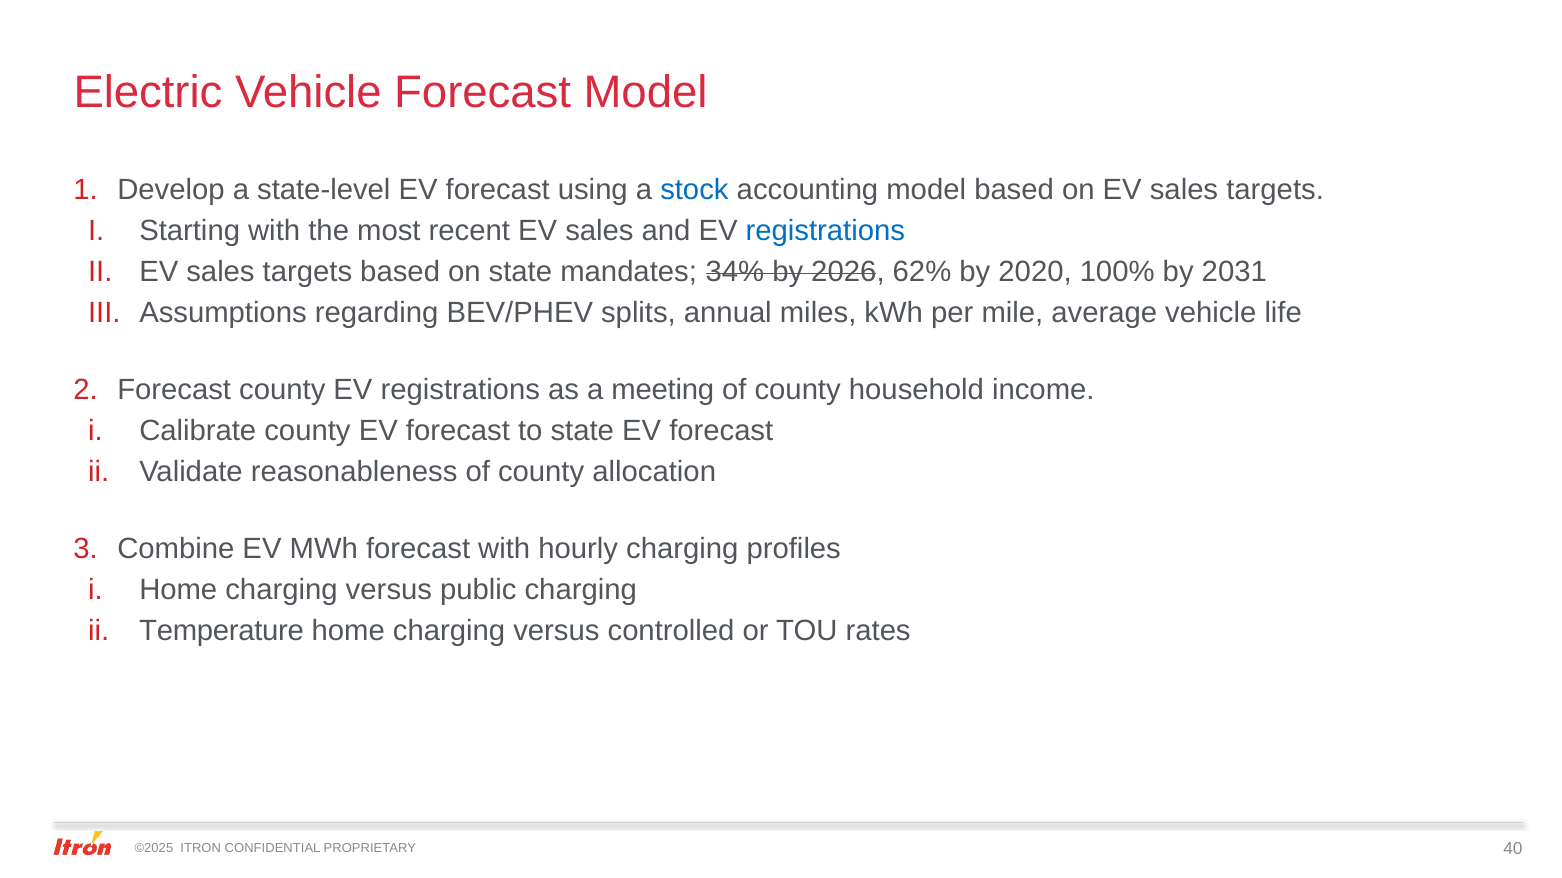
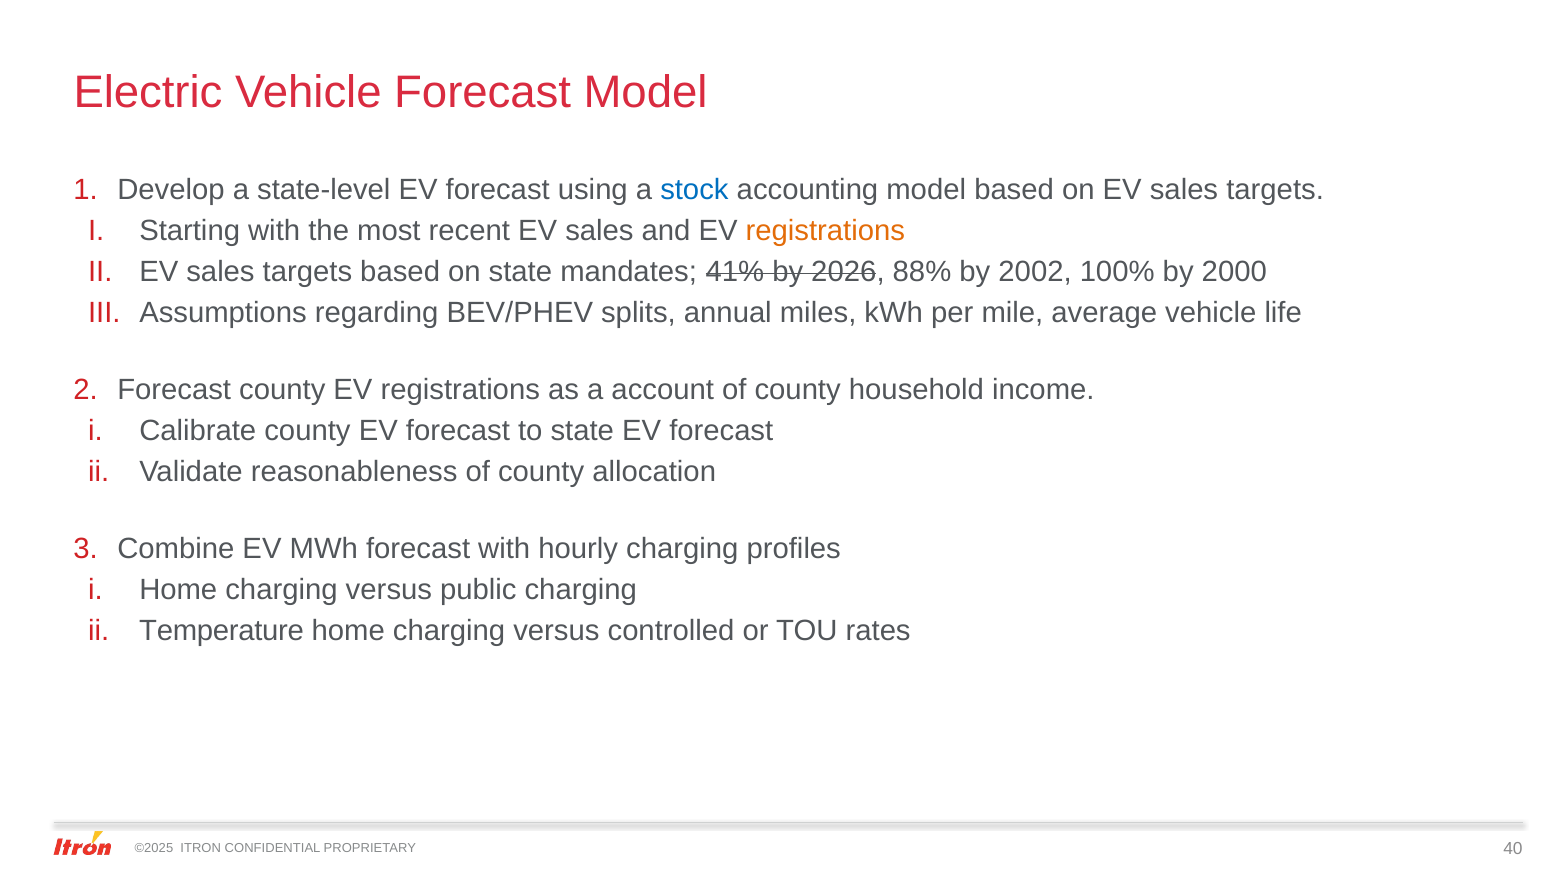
registrations at (825, 231) colour: blue -> orange
34%: 34% -> 41%
62%: 62% -> 88%
2020: 2020 -> 2002
2031: 2031 -> 2000
meeting: meeting -> account
